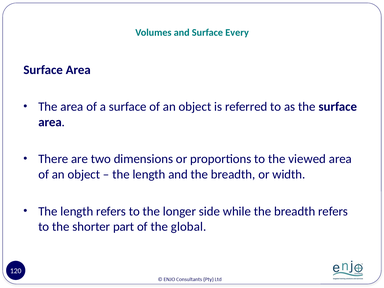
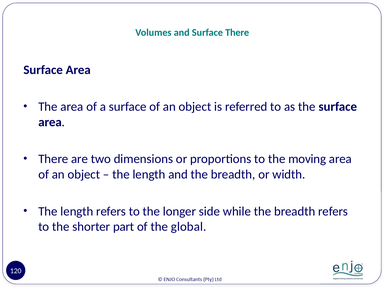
Surface Every: Every -> There
viewed: viewed -> moving
